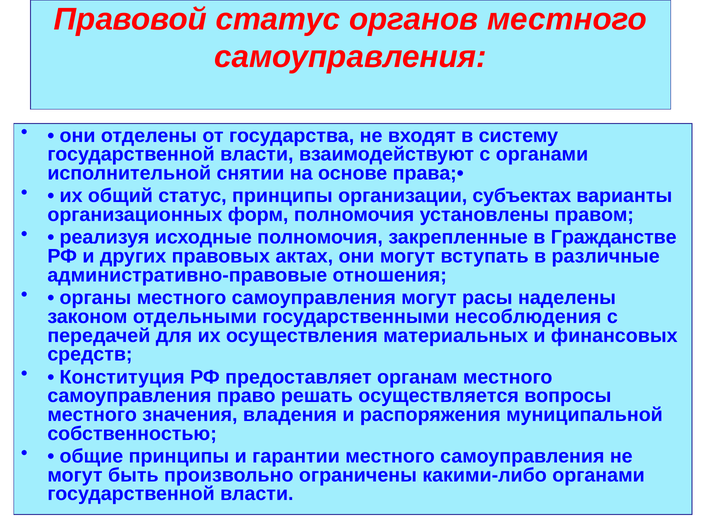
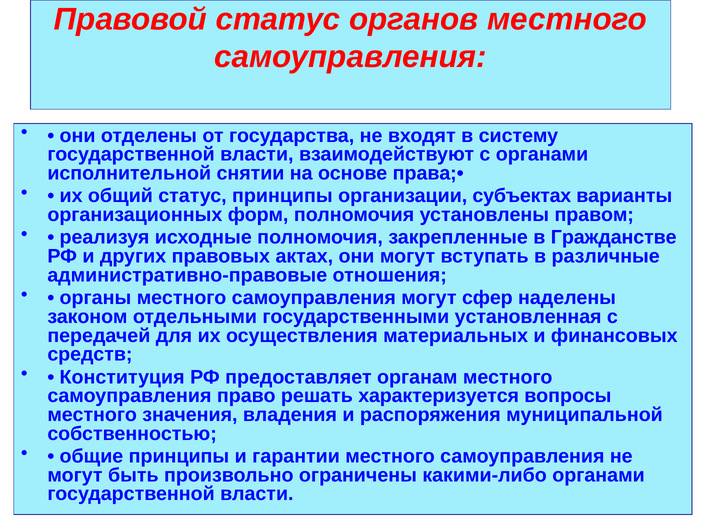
расы: расы -> сфер
несоблюдения: несоблюдения -> установленная
осуществляется: осуществляется -> характеризуется
